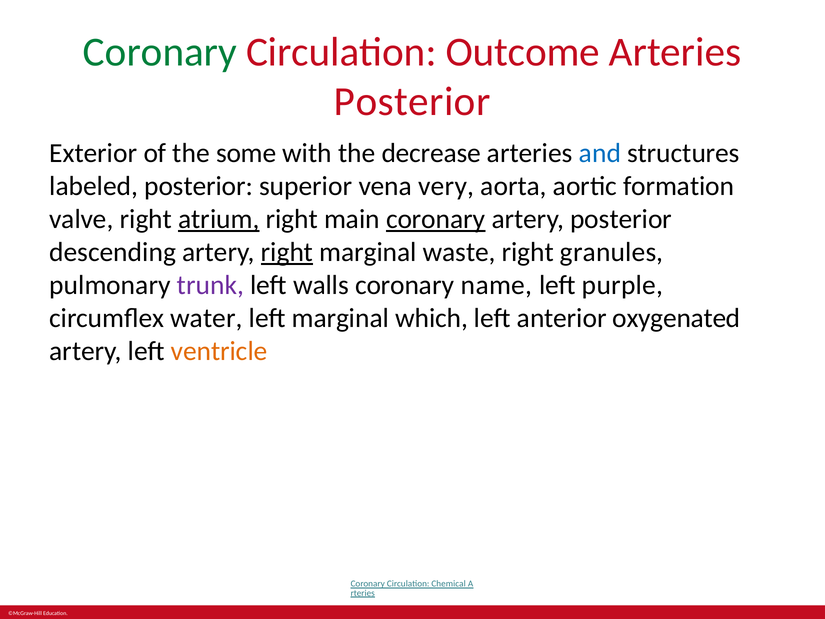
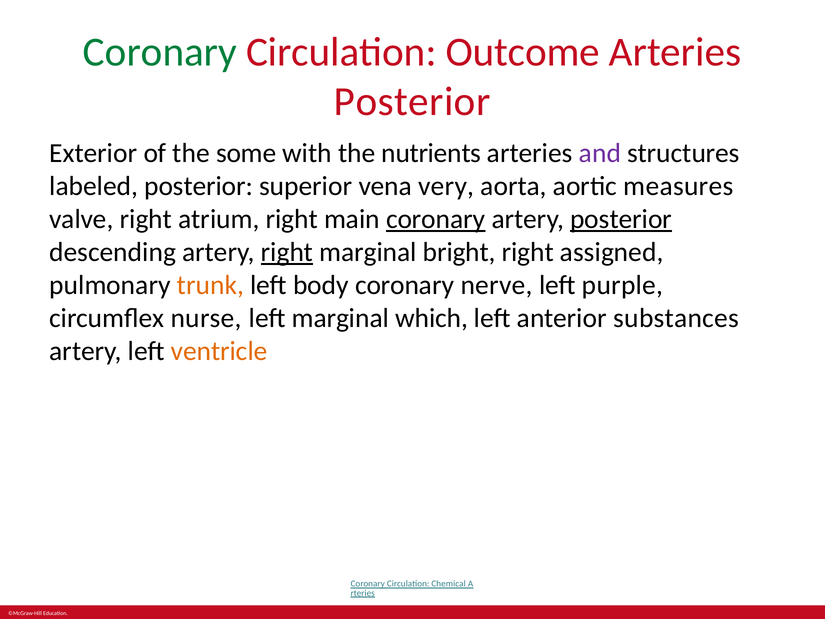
decrease: decrease -> nutrients
and colour: blue -> purple
formation: formation -> measures
atrium underline: present -> none
posterior at (621, 219) underline: none -> present
waste: waste -> bright
granules: granules -> assigned
trunk colour: purple -> orange
walls: walls -> body
name: name -> nerve
water: water -> nurse
oxygenated: oxygenated -> substances
